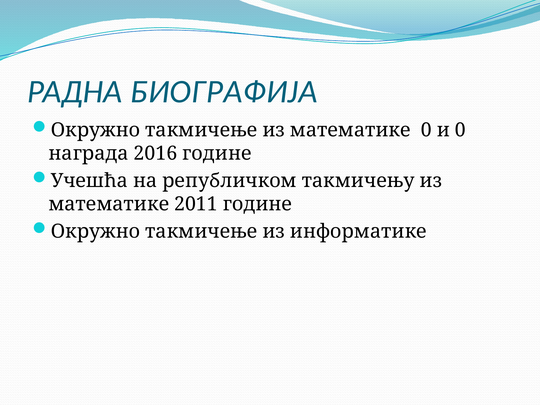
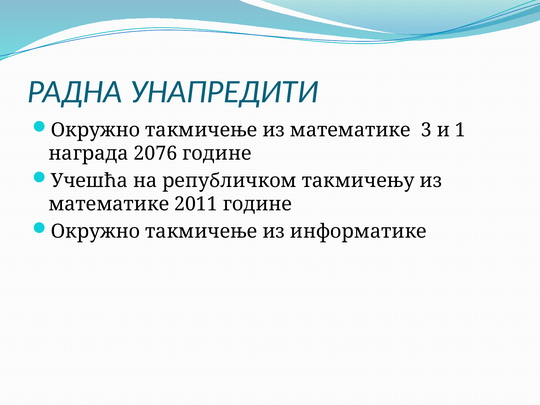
БИОГРАФИЈА: БИОГРАФИЈА -> УНАПРЕДИТИ
математике 0: 0 -> 3
и 0: 0 -> 1
2016: 2016 -> 2076
